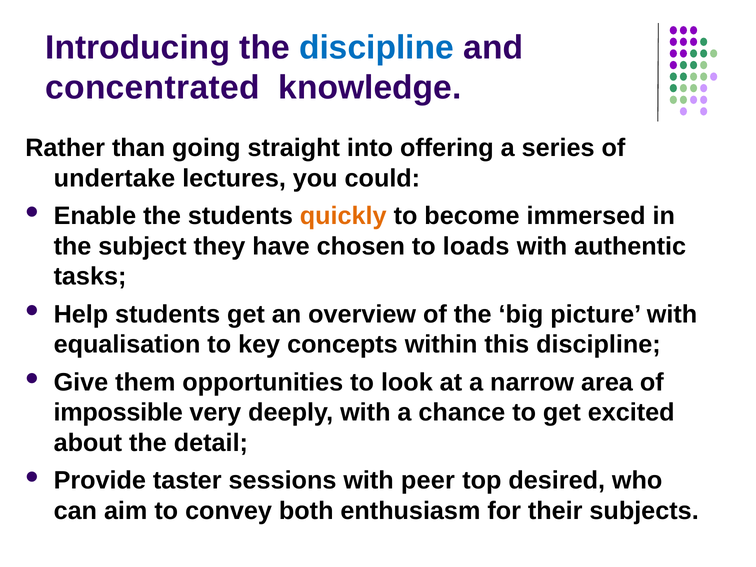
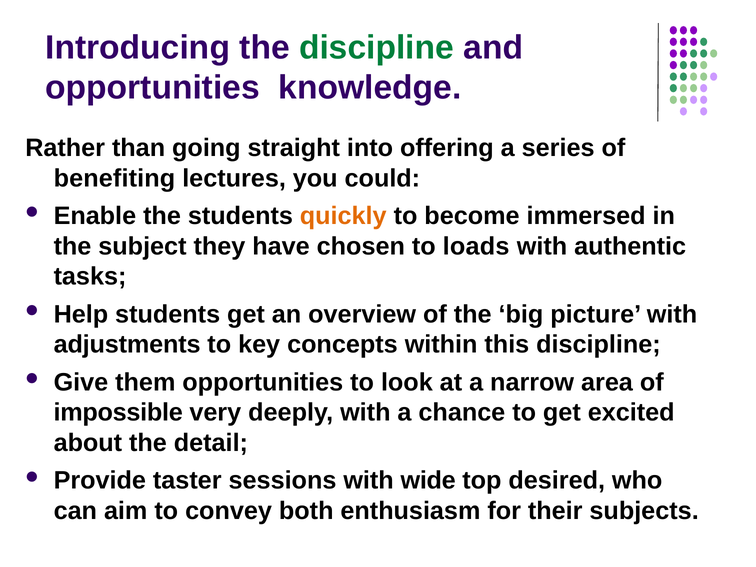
discipline at (377, 47) colour: blue -> green
concentrated at (152, 88): concentrated -> opportunities
undertake: undertake -> benefiting
equalisation: equalisation -> adjustments
peer: peer -> wide
